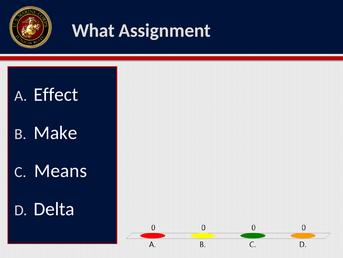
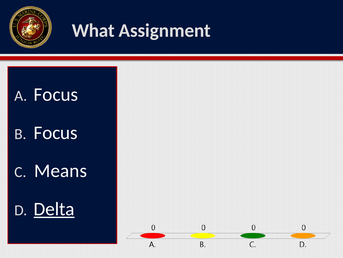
Effect at (56, 94): Effect -> Focus
Make at (56, 132): Make -> Focus
Delta underline: none -> present
